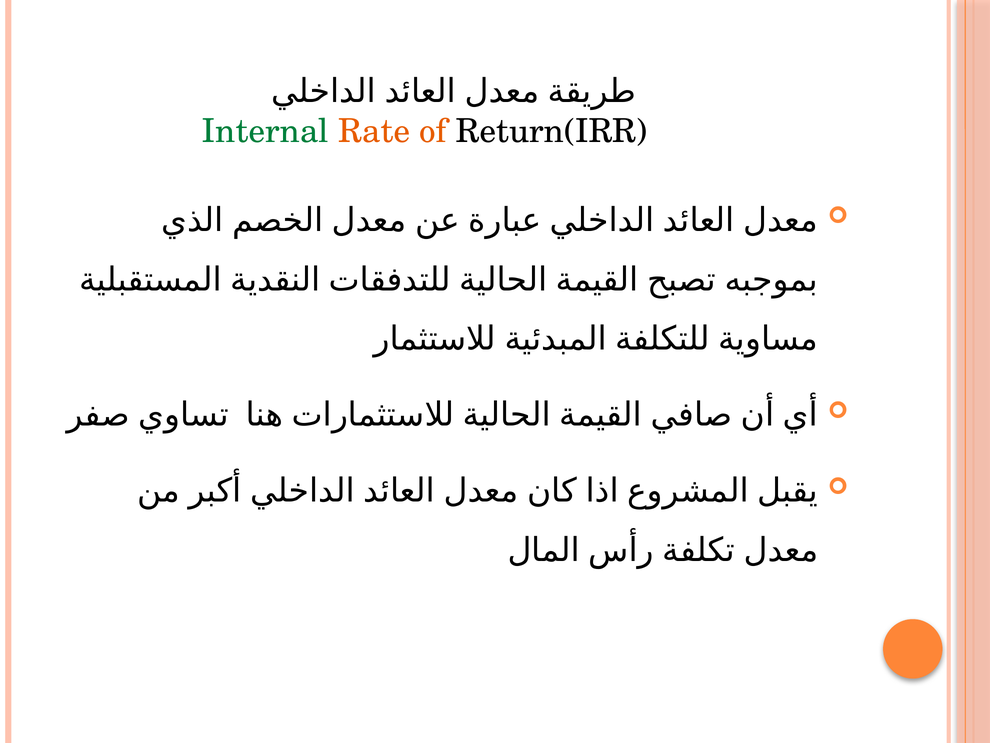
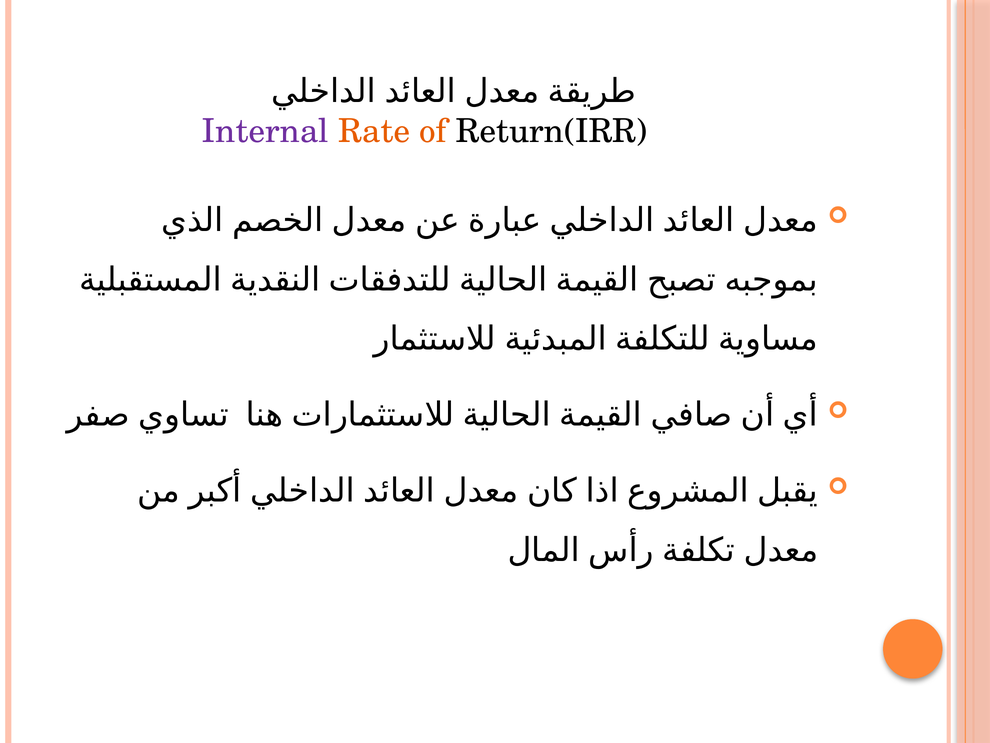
Internal colour: green -> purple
